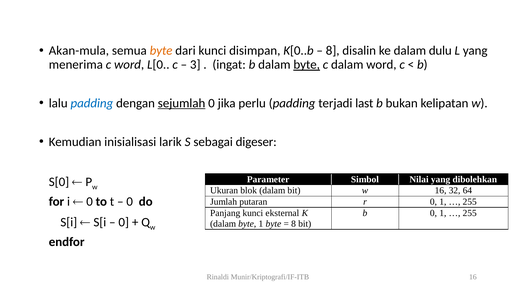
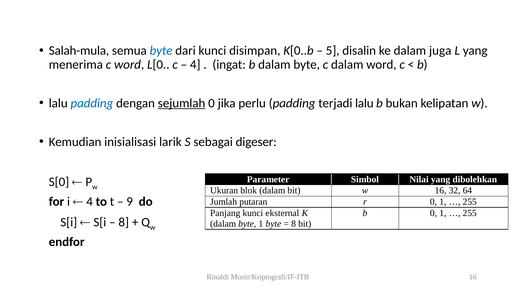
Akan-mula: Akan-mula -> Salah-mula
byte at (161, 51) colour: orange -> blue
8 at (333, 51): 8 -> 5
dulu: dulu -> juga
3 at (195, 65): 3 -> 4
byte at (307, 65) underline: present -> none
terjadi last: last -> lalu
0 at (90, 202): 0 -> 4
0 at (130, 202): 0 -> 9
0 at (124, 223): 0 -> 8
